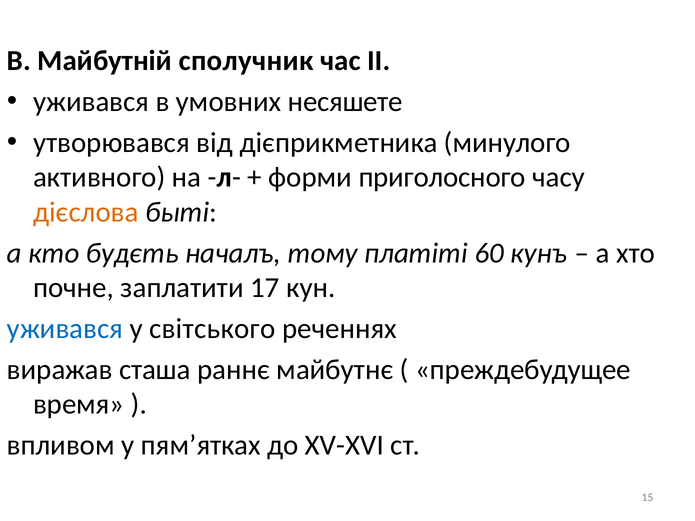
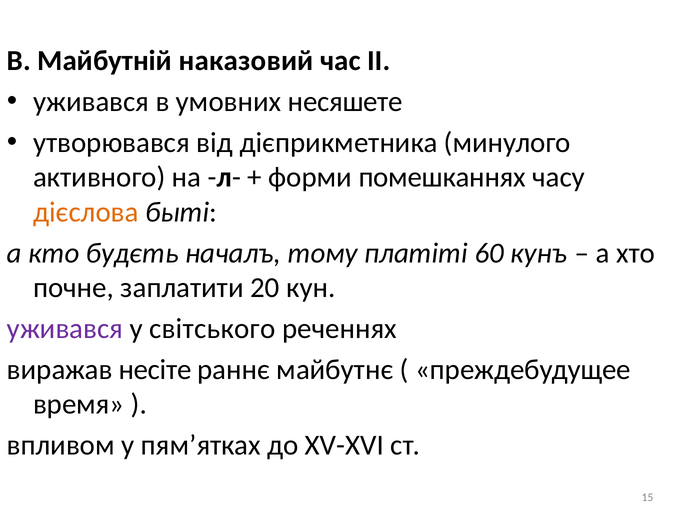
сполучник: сполучник -> наказовий
приголосного: приголосного -> помешканнях
17: 17 -> 20
уживався at (65, 329) colour: blue -> purple
сташа: сташа -> несіте
